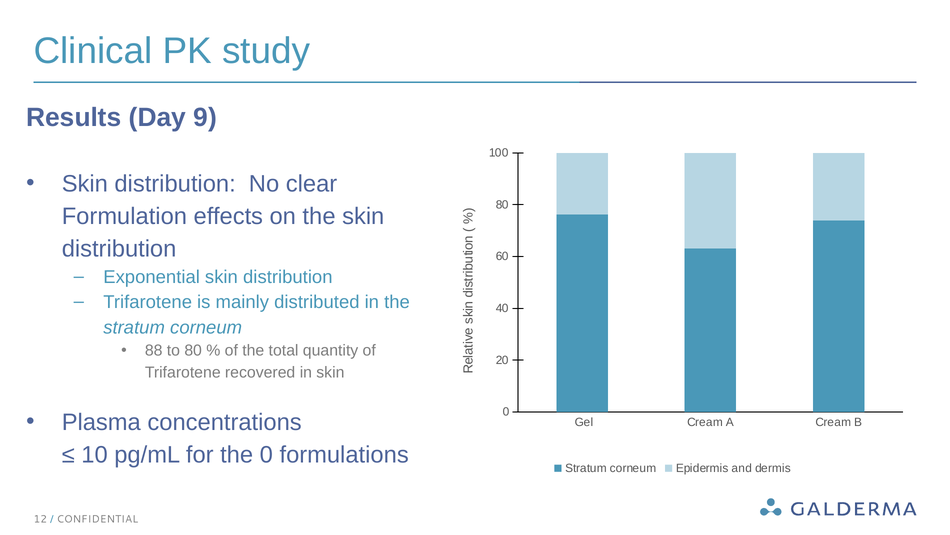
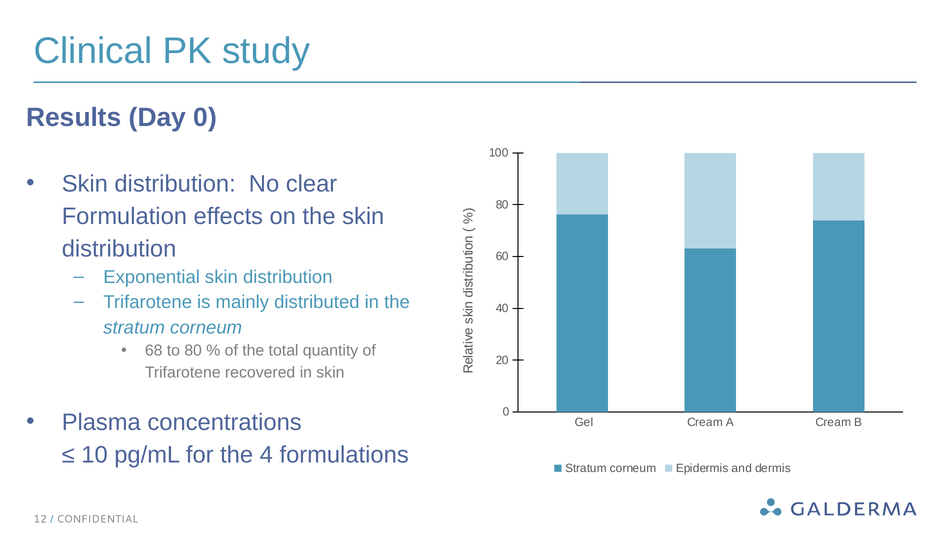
Day 9: 9 -> 0
88: 88 -> 68
the 0: 0 -> 4
